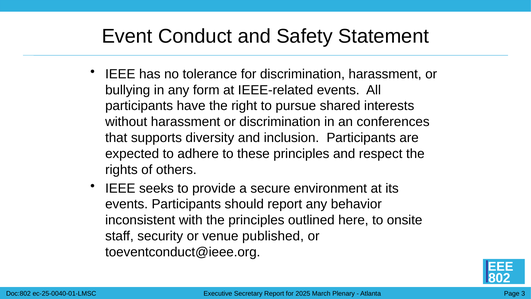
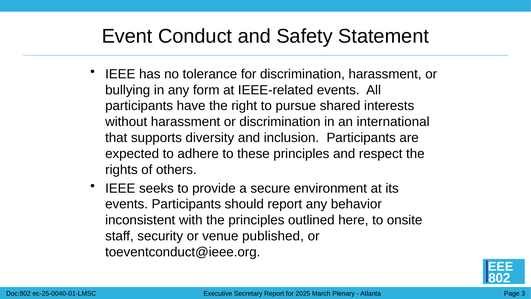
conferences: conferences -> international
